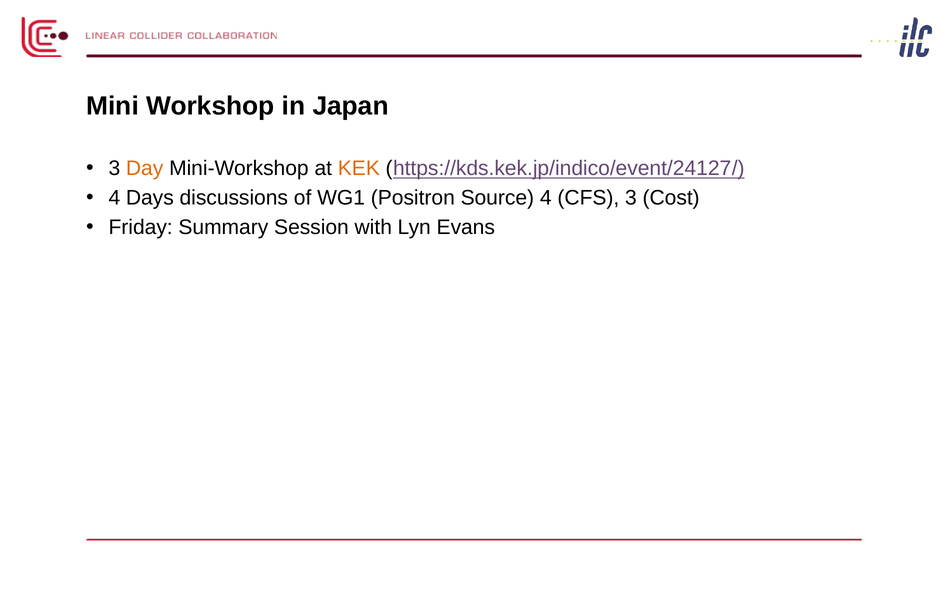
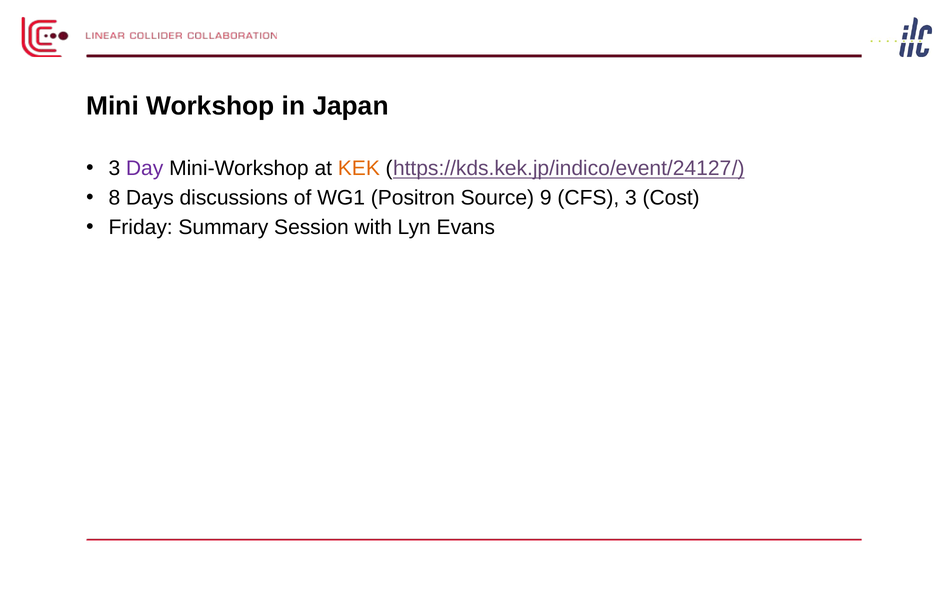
Day colour: orange -> purple
4 at (114, 198): 4 -> 8
Source 4: 4 -> 9
